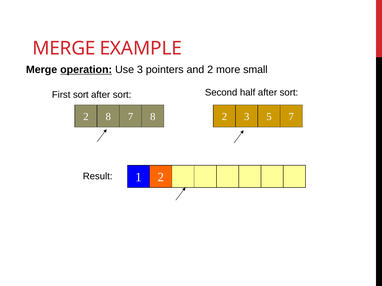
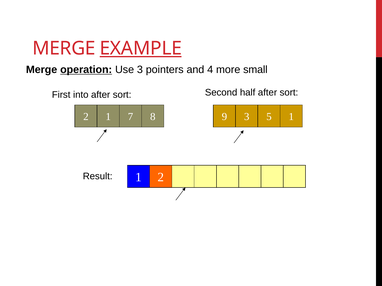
EXAMPLE underline: none -> present
and 2: 2 -> 4
First sort: sort -> into
2 8: 8 -> 1
8 2: 2 -> 9
5 7: 7 -> 1
